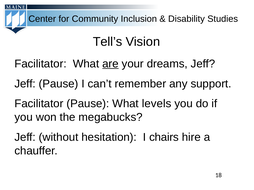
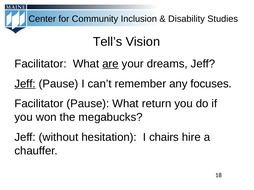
Jeff at (25, 84) underline: none -> present
support: support -> focuses
levels: levels -> return
